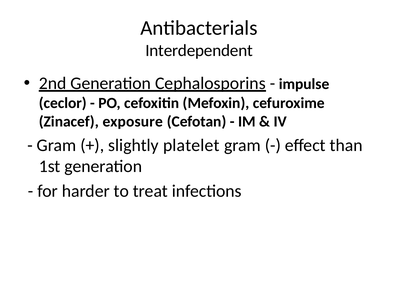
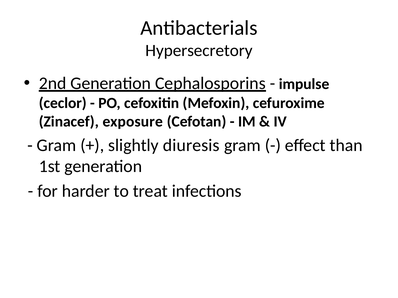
Interdependent: Interdependent -> Hypersecretory
platelet: platelet -> diuresis
